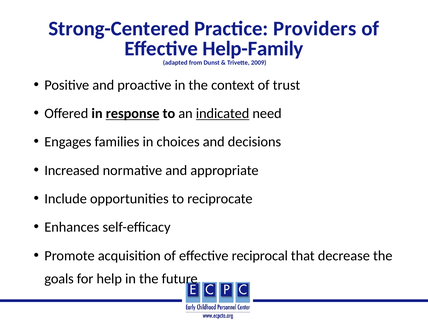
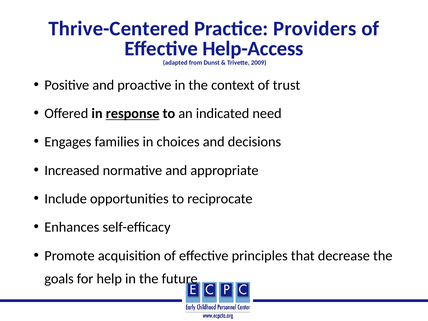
Strong-Centered: Strong-Centered -> Thrive-Centered
Help-Family: Help-Family -> Help-Access
indicated underline: present -> none
reciprocal: reciprocal -> principles
